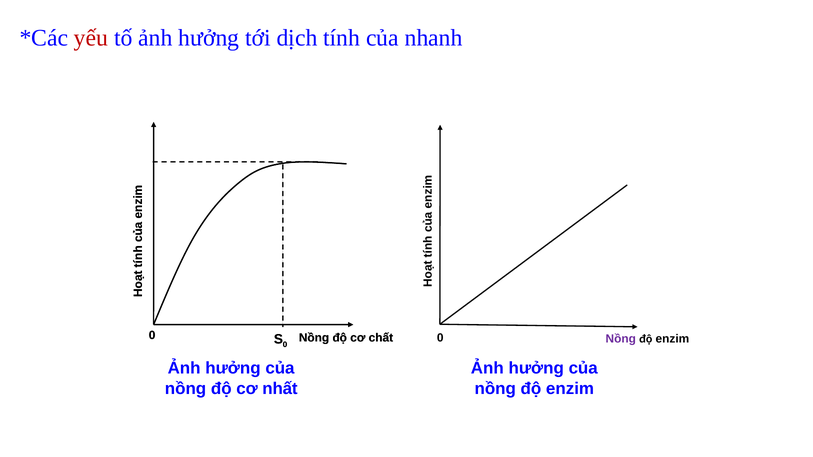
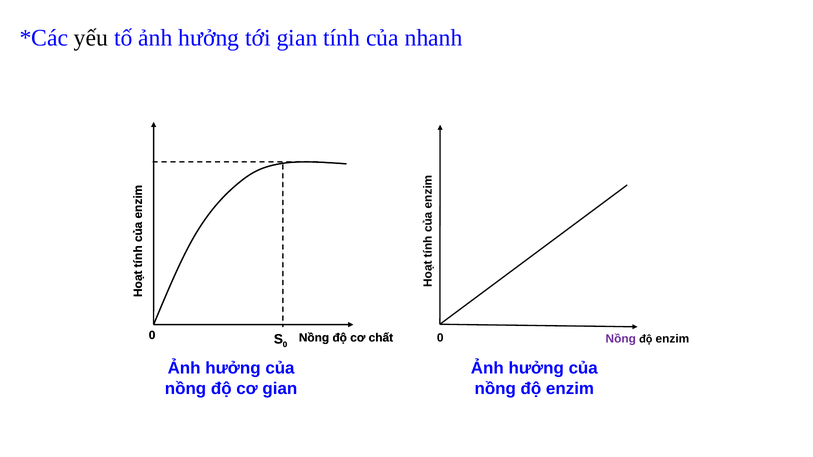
yếu colour: red -> black
tới dịch: dịch -> gian
cơ nhất: nhất -> gian
